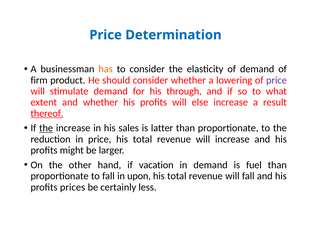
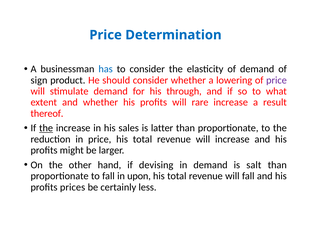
has colour: orange -> blue
firm: firm -> sign
else: else -> rare
thereof underline: present -> none
vacation: vacation -> devising
fuel: fuel -> salt
